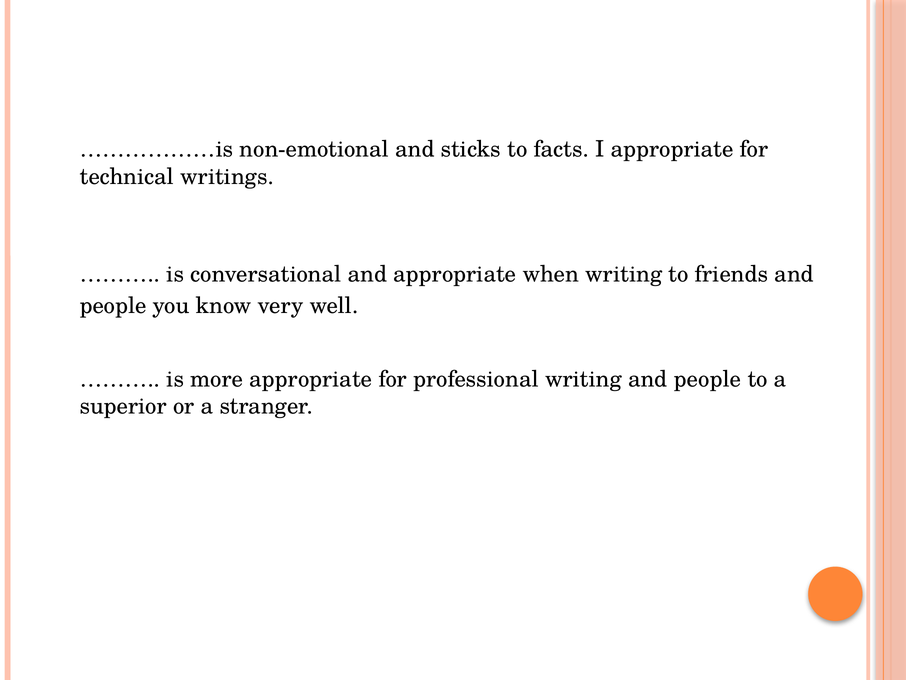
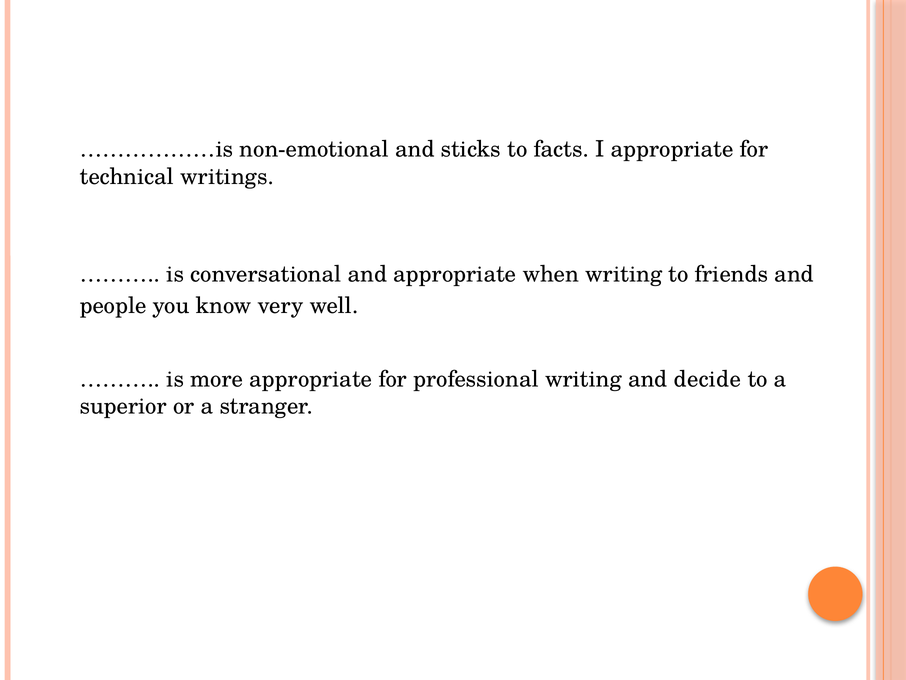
writing and people: people -> decide
